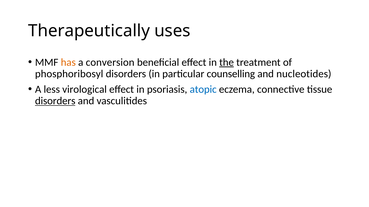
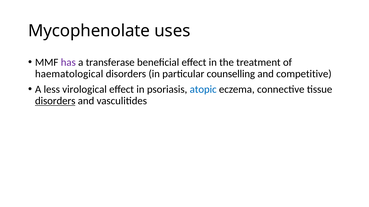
Therapeutically: Therapeutically -> Mycophenolate
has colour: orange -> purple
conversion: conversion -> transferase
the underline: present -> none
phosphoribosyl: phosphoribosyl -> haematological
nucleotides: nucleotides -> competitive
